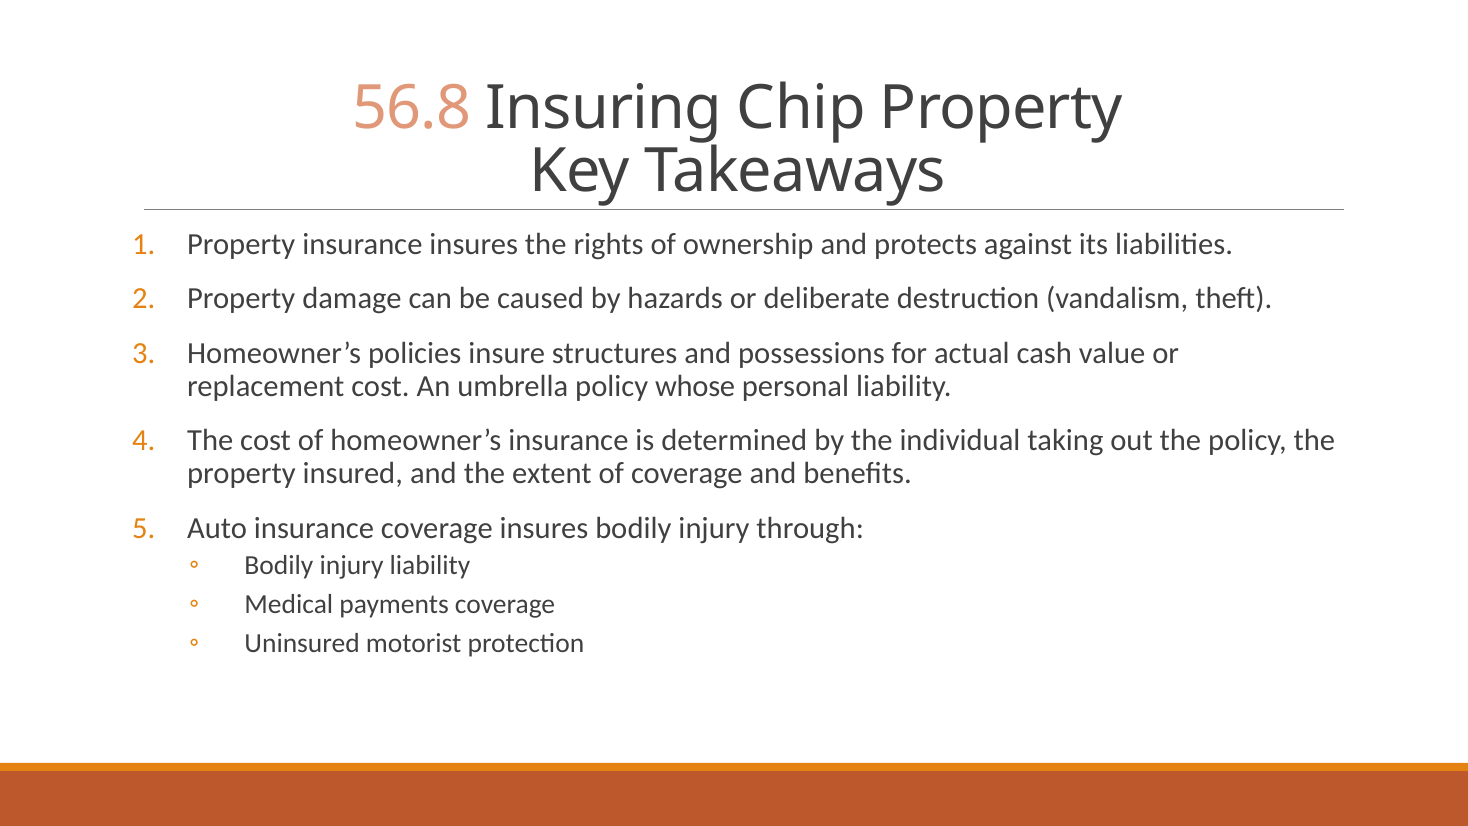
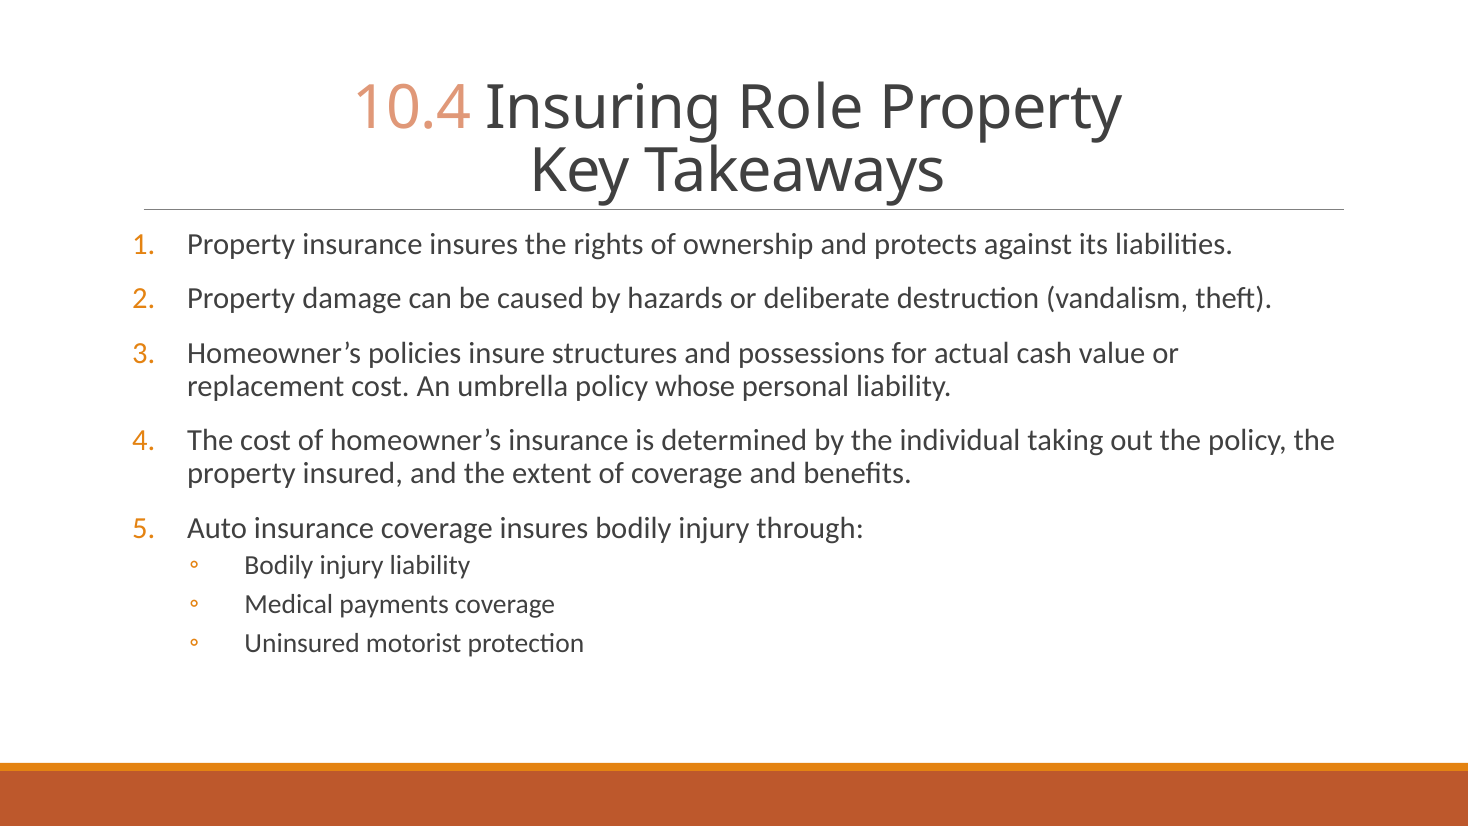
56.8: 56.8 -> 10.4
Chip: Chip -> Role
